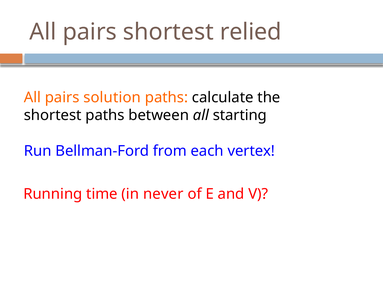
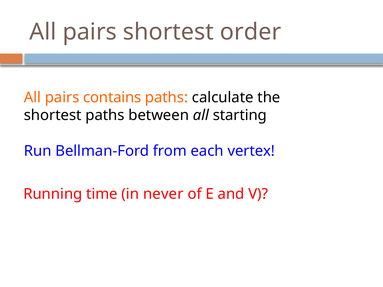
relied: relied -> order
solution: solution -> contains
